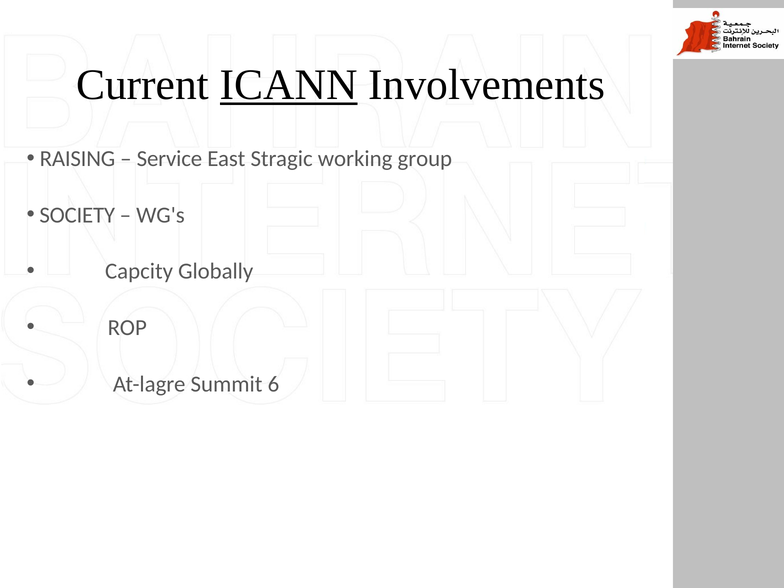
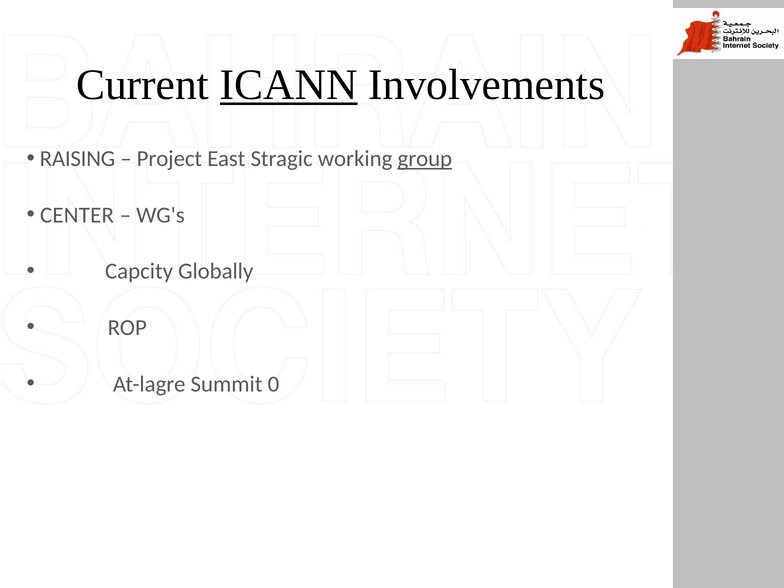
Service: Service -> Project
group underline: none -> present
SOCIETY: SOCIETY -> CENTER
6: 6 -> 0
